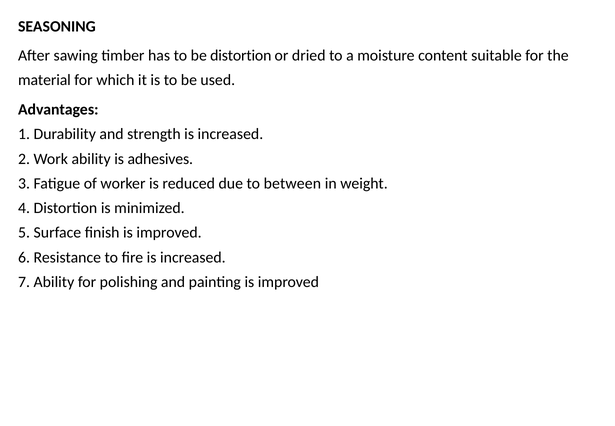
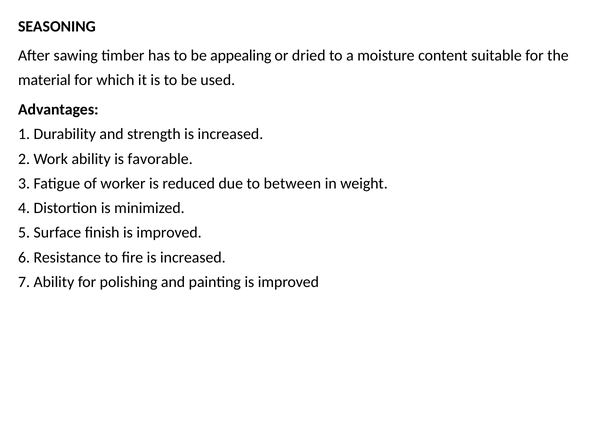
be distortion: distortion -> appealing
adhesives: adhesives -> favorable
